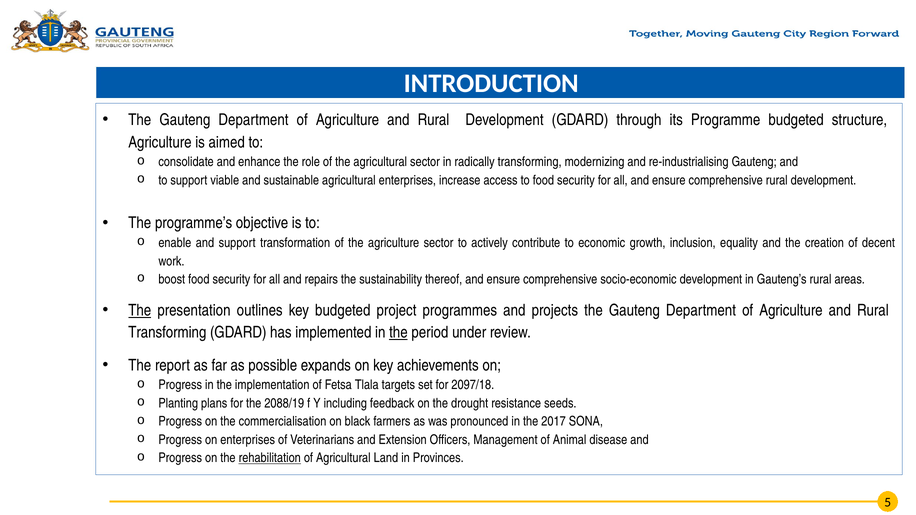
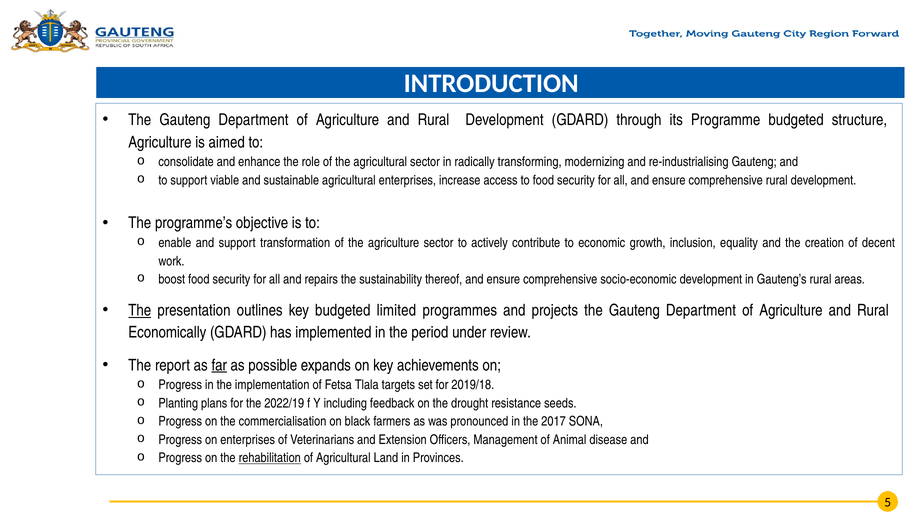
project: project -> limited
Transforming at (167, 333): Transforming -> Economically
the at (398, 333) underline: present -> none
far underline: none -> present
2097/18: 2097/18 -> 2019/18
2088/19: 2088/19 -> 2022/19
